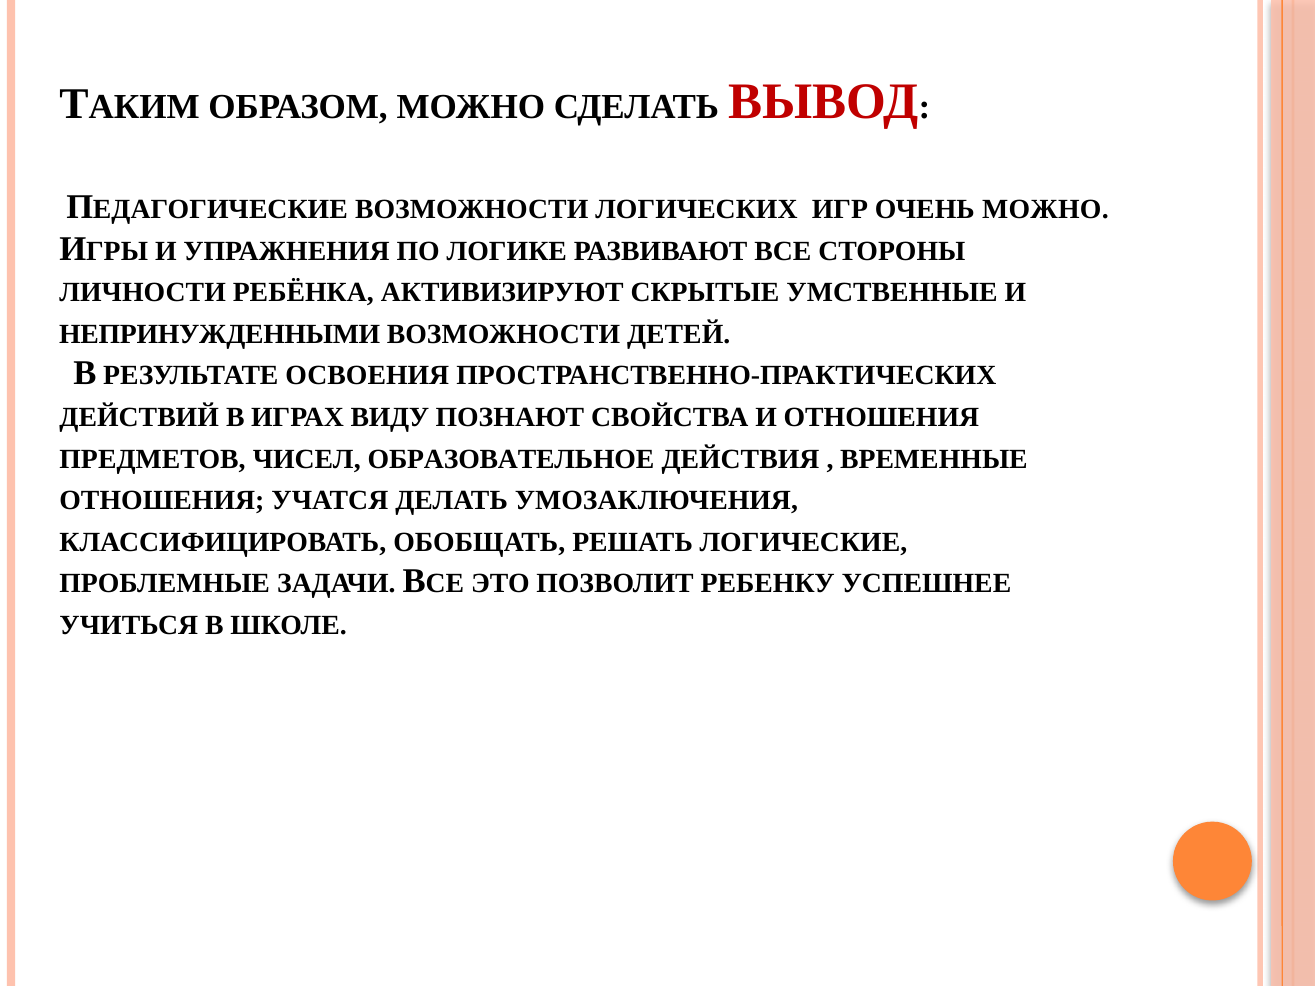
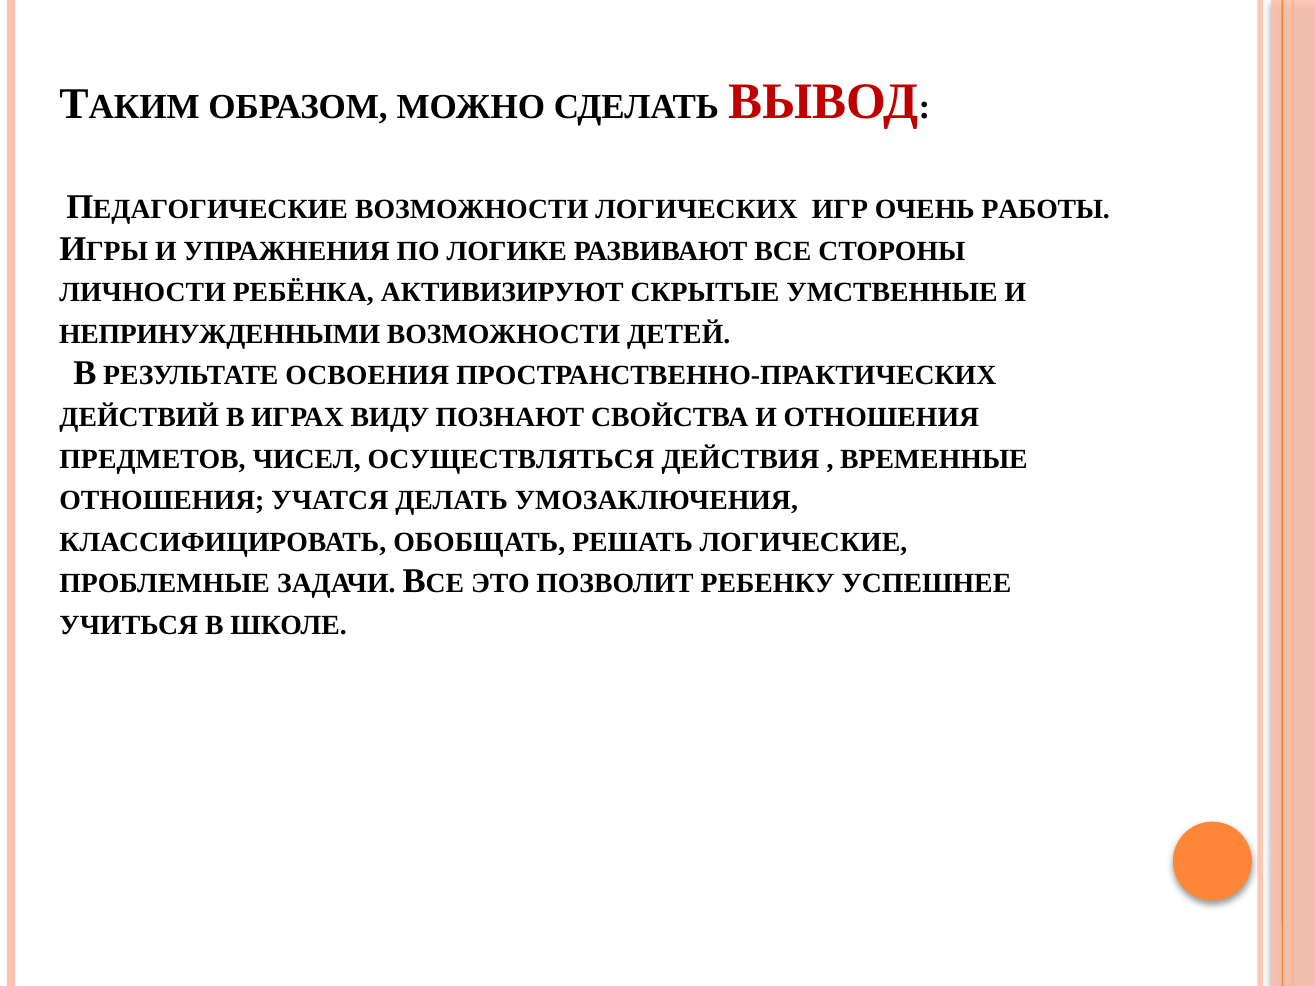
ОЧЕНЬ МОЖНО: МОЖНО -> РАБОТЫ
ОБРАЗОВАТЕЛЬНОЕ: ОБРАЗОВАТЕЛЬНОЕ -> ОСУЩЕСТВЛЯТЬСЯ
